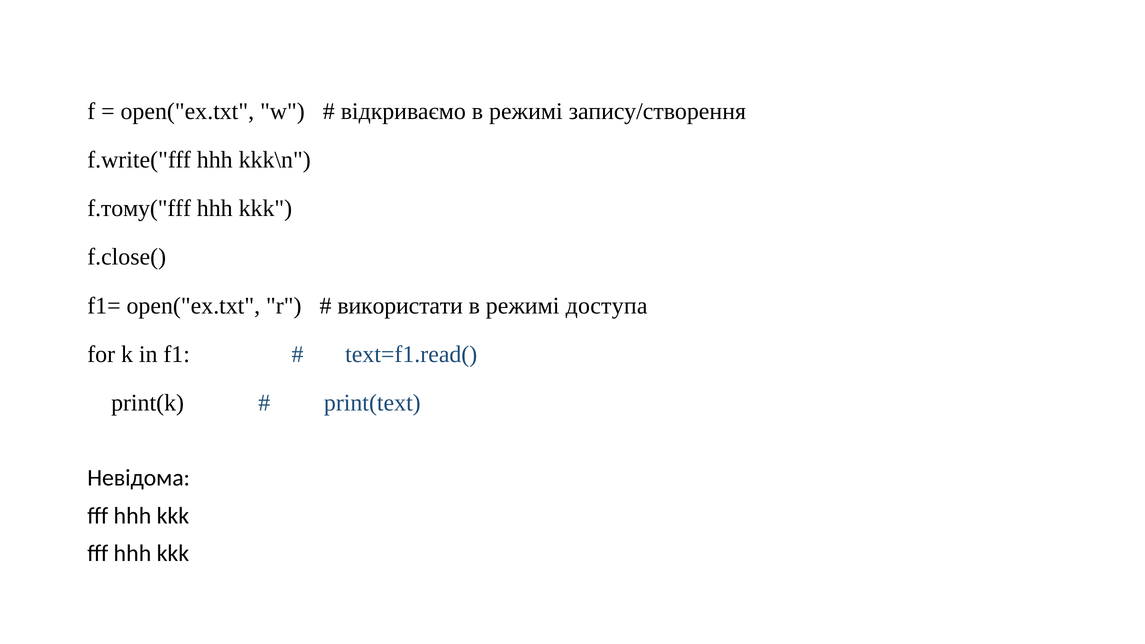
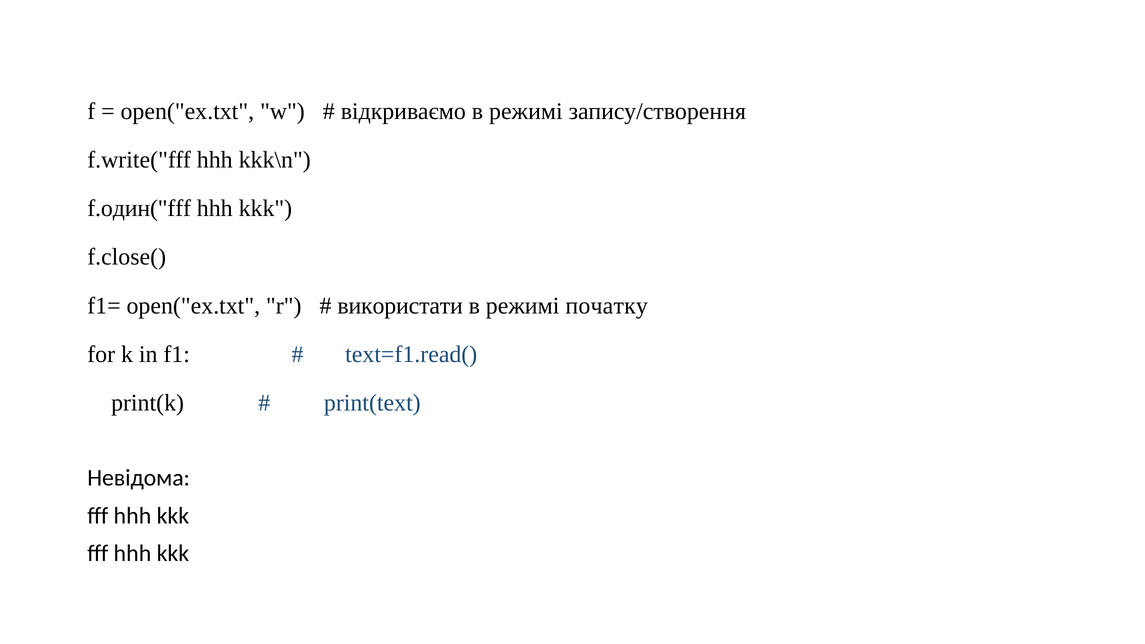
f.тому("fff: f.тому("fff -> f.один("fff
доступа: доступа -> початку
